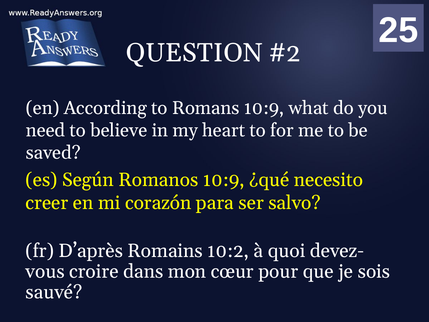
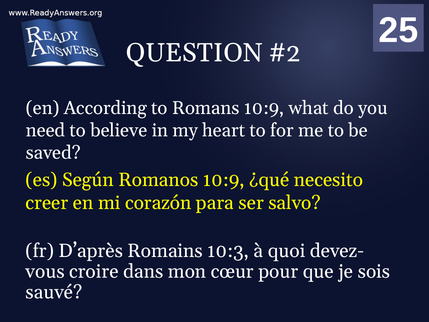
10:2: 10:2 -> 10:3
